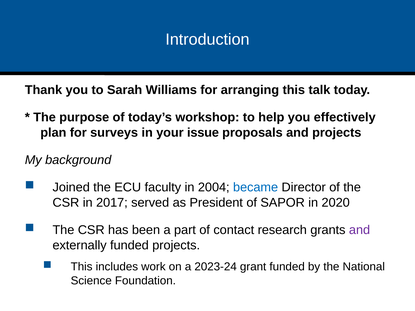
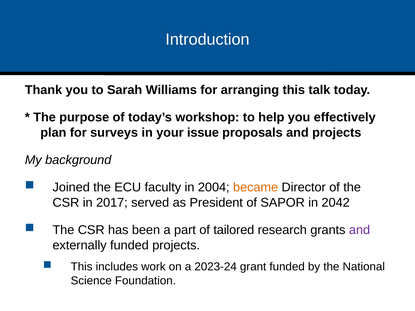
became colour: blue -> orange
2020: 2020 -> 2042
contact: contact -> tailored
